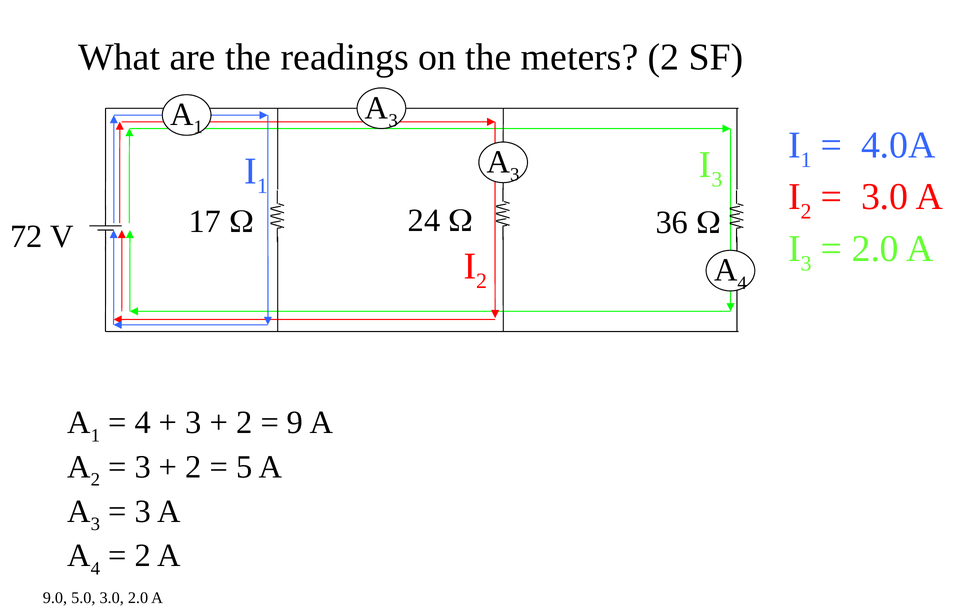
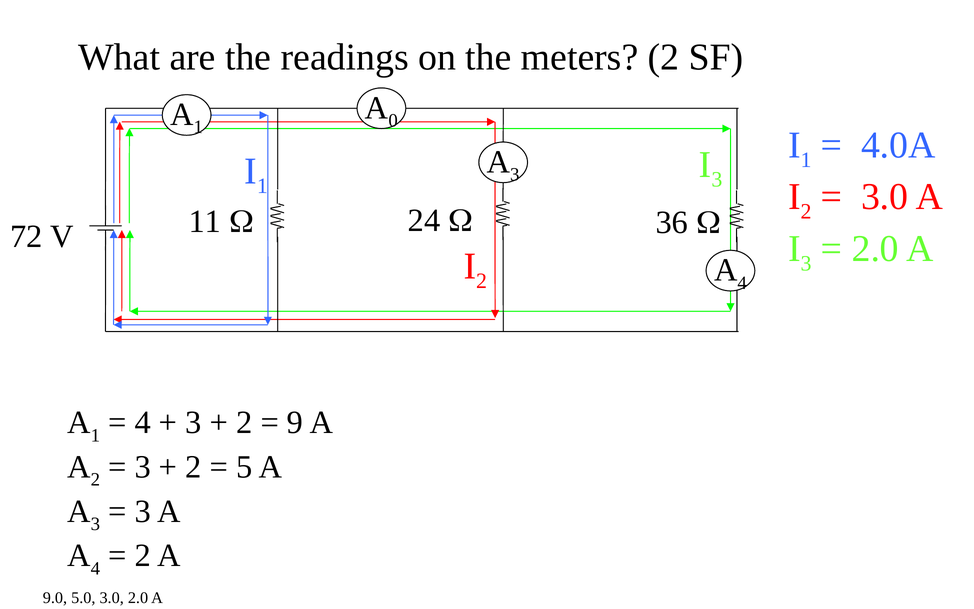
3 at (393, 120): 3 -> 0
17: 17 -> 11
